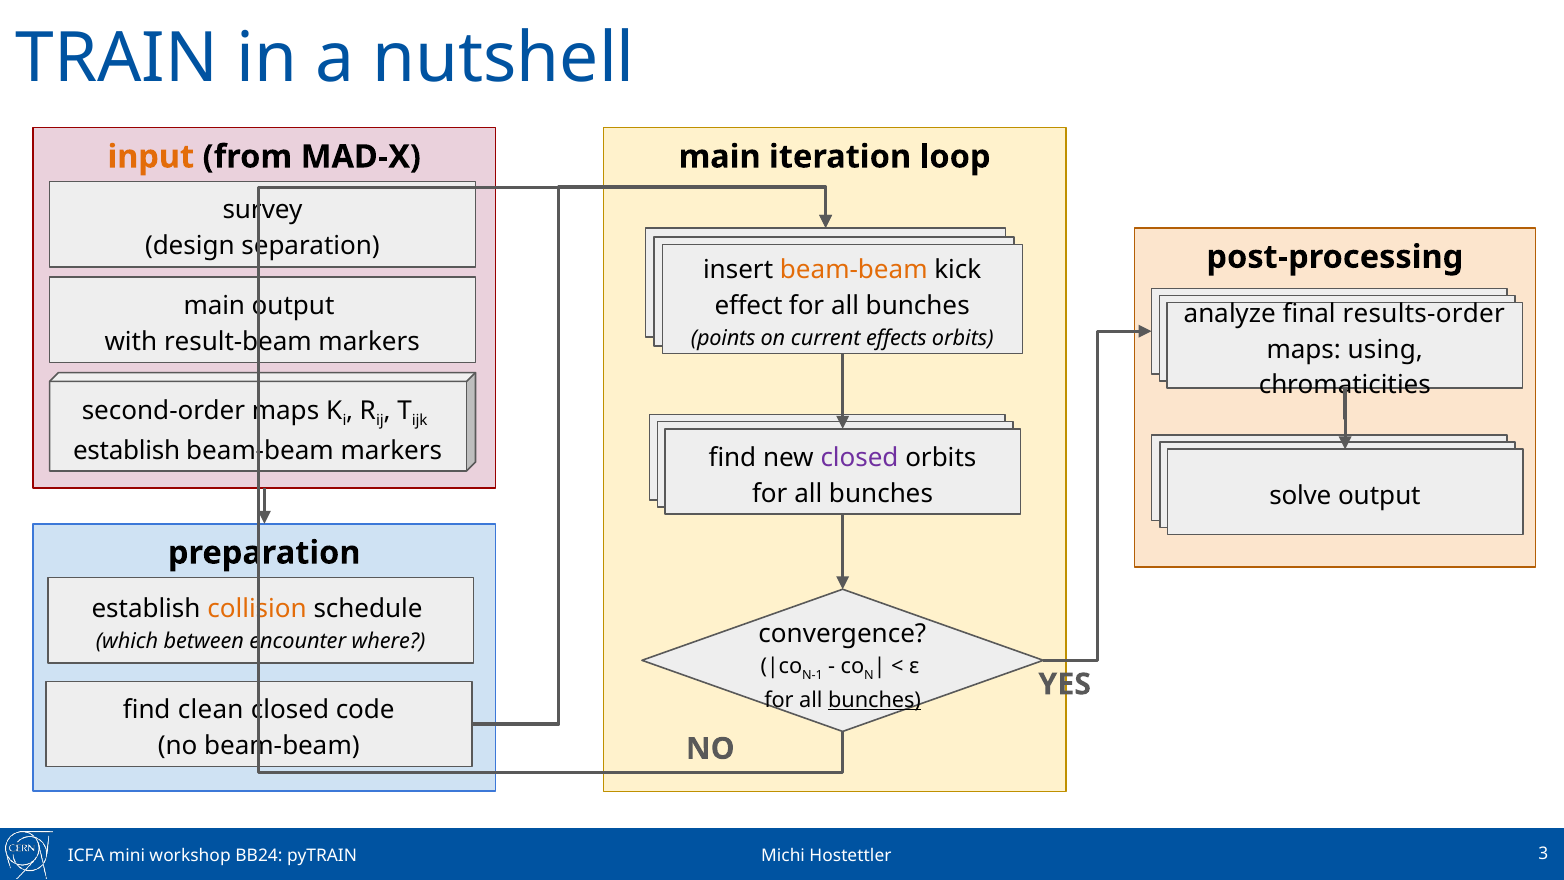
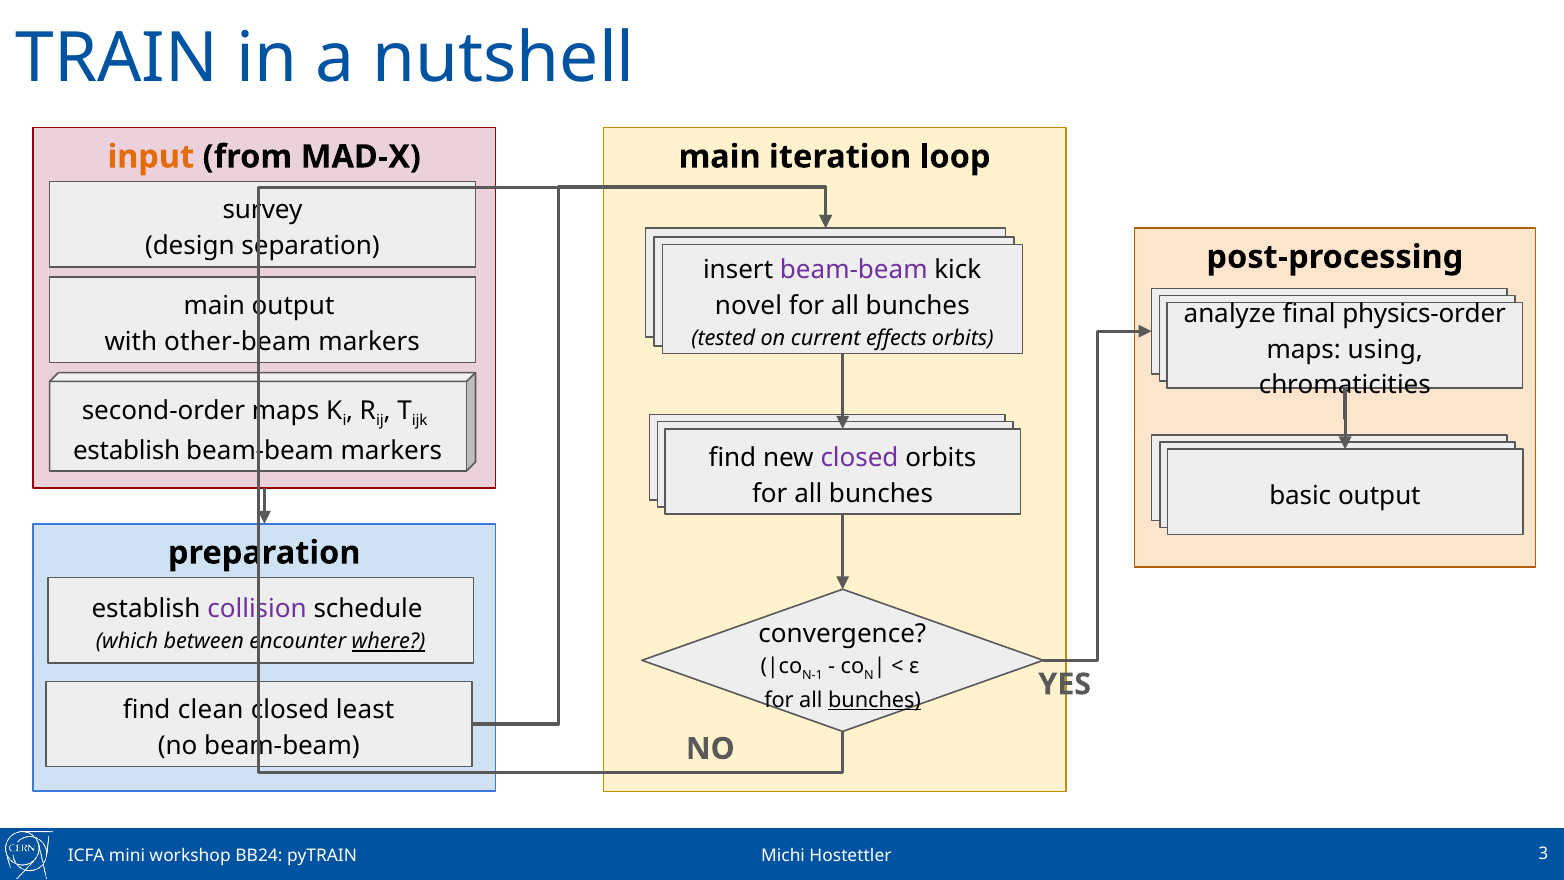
beam-beam at (854, 270) colour: orange -> purple
effect: effect -> novel
results-order: results-order -> physics-order
points: points -> tested
result-beam: result-beam -> other-beam
solve: solve -> basic
collision colour: orange -> purple
where underline: none -> present
code: code -> least
